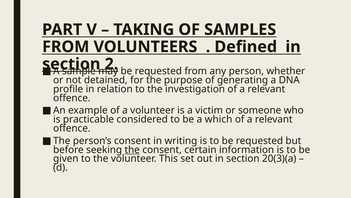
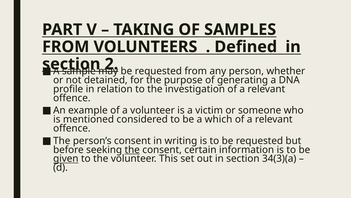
practicable: practicable -> mentioned
given underline: none -> present
20(3)(a: 20(3)(a -> 34(3)(a
